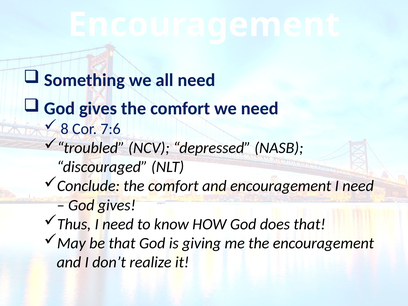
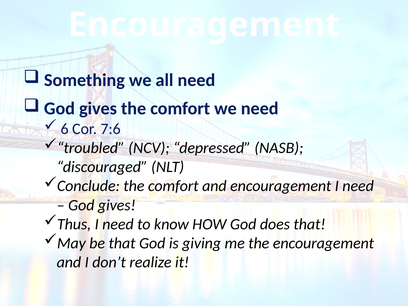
8: 8 -> 6
